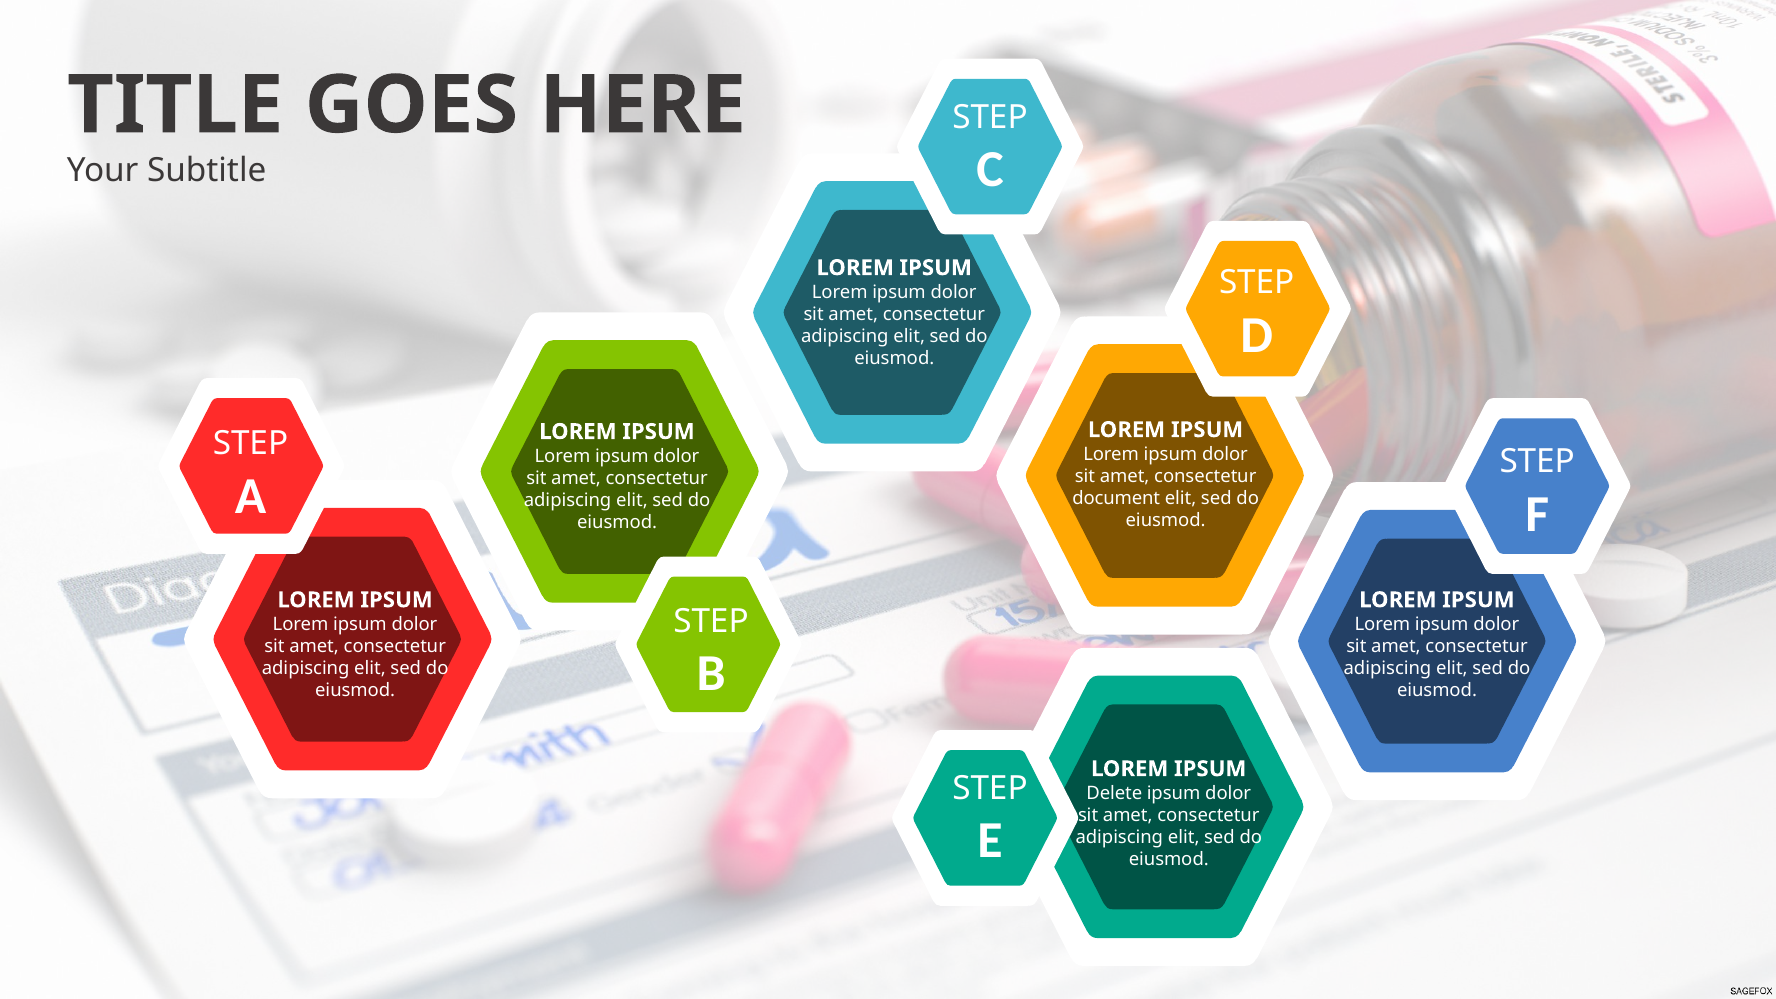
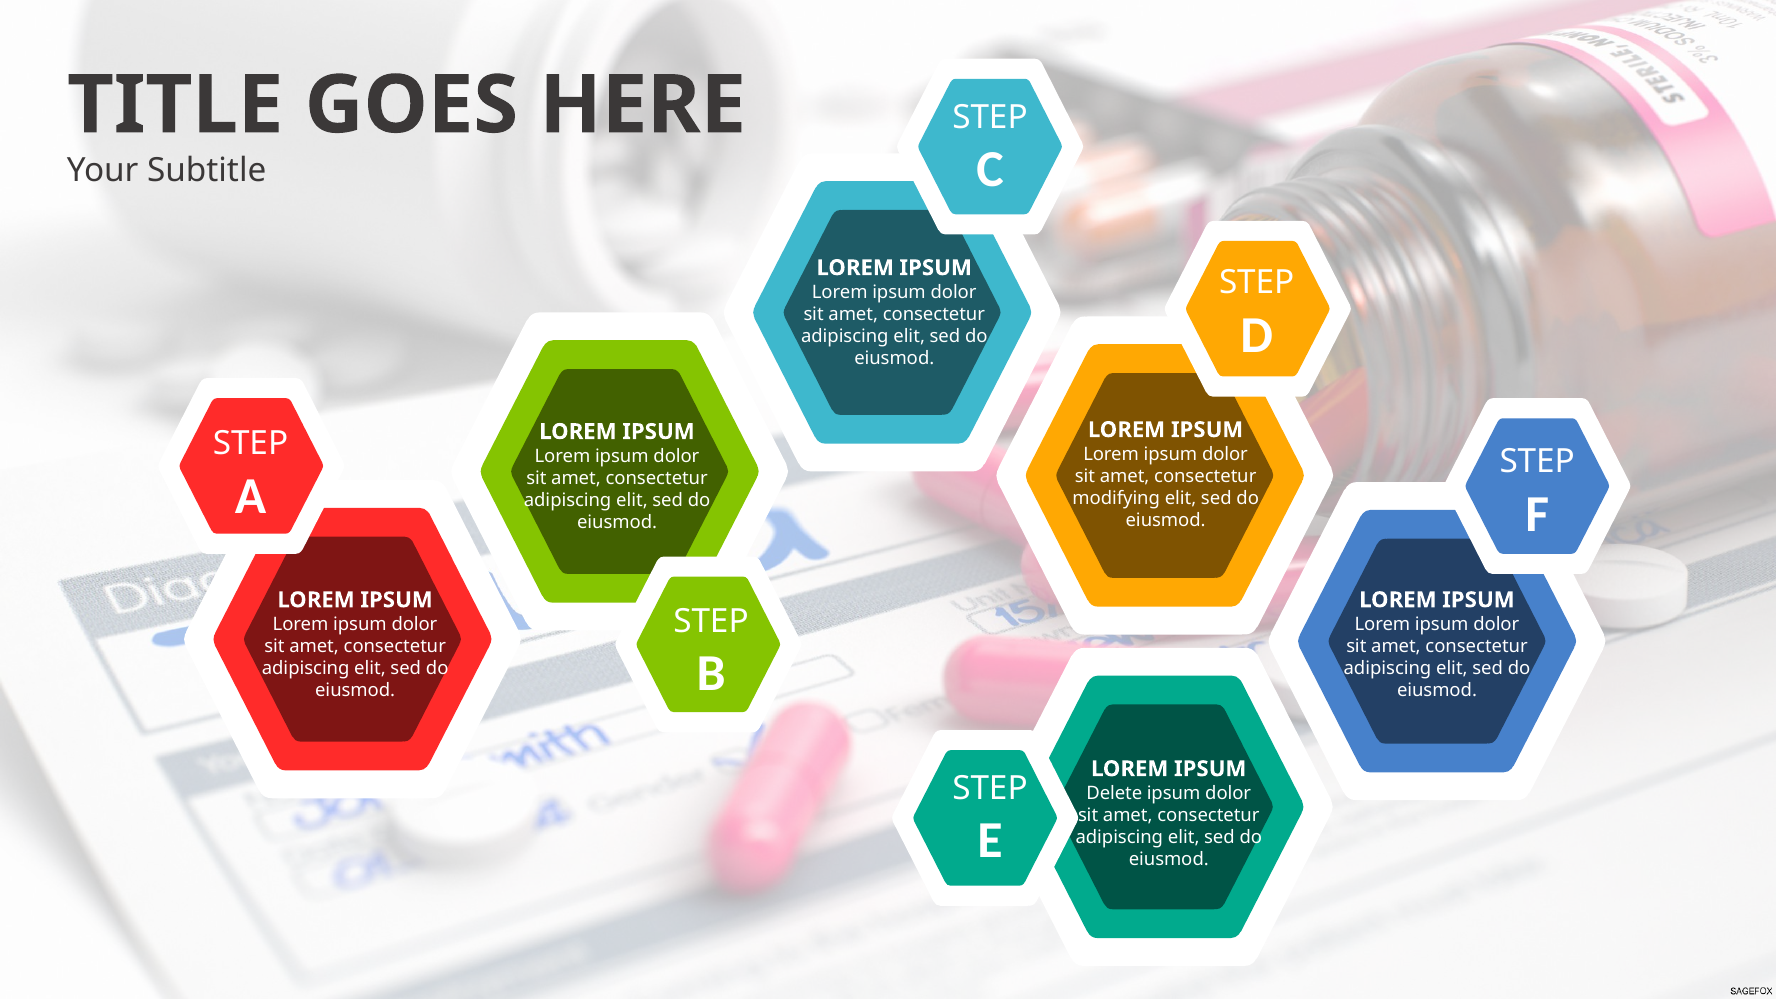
document: document -> modifying
